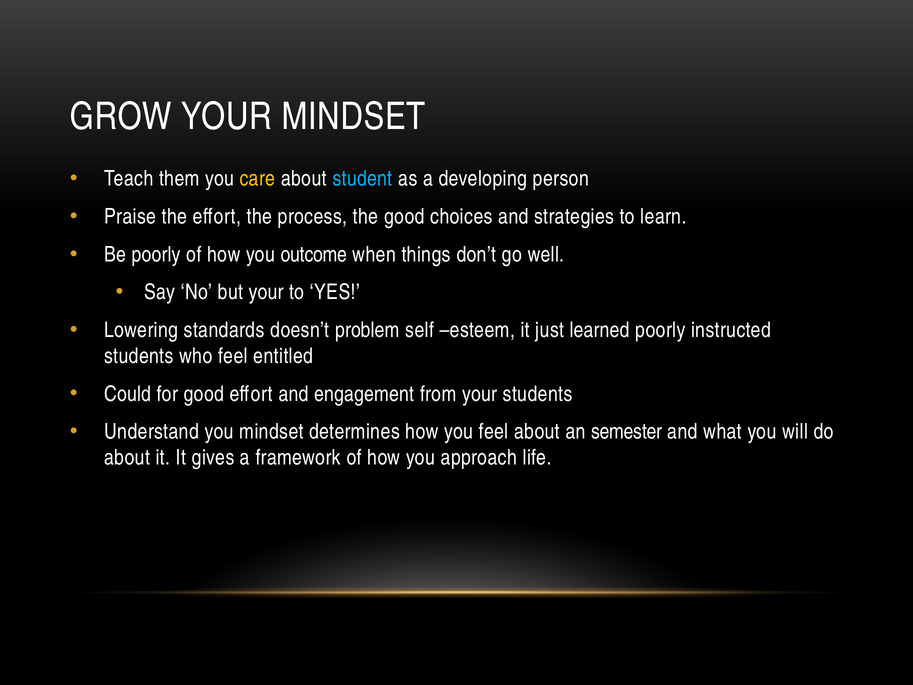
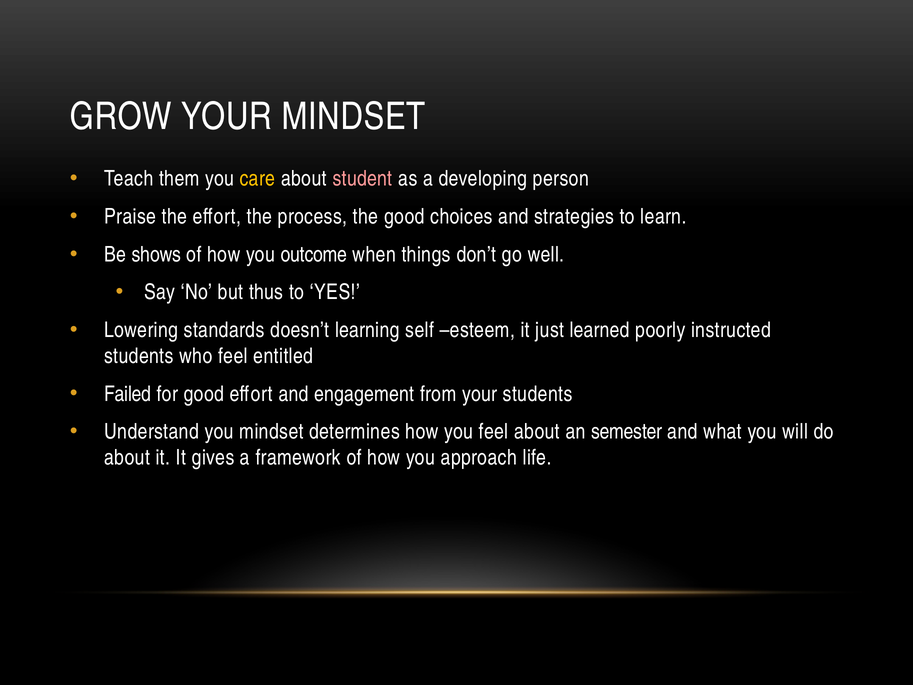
student colour: light blue -> pink
Be poorly: poorly -> shows
but your: your -> thus
problem: problem -> learning
Could: Could -> Failed
